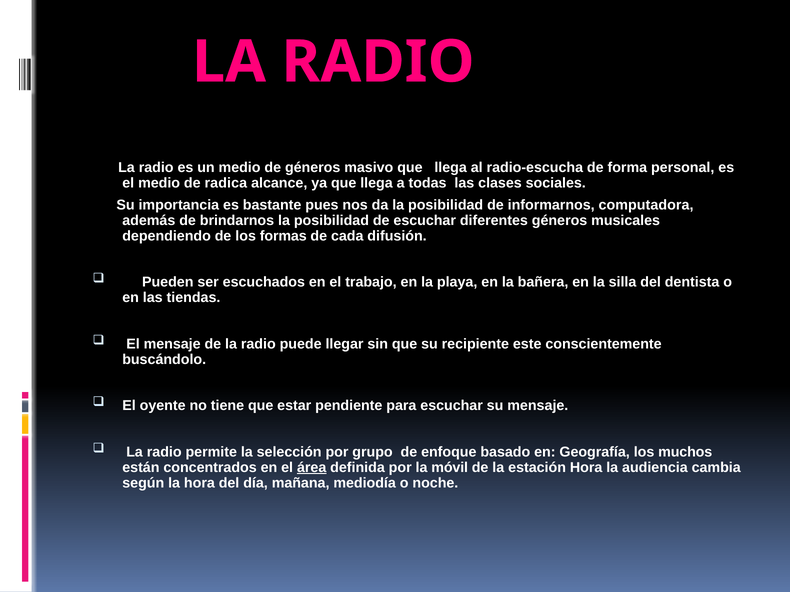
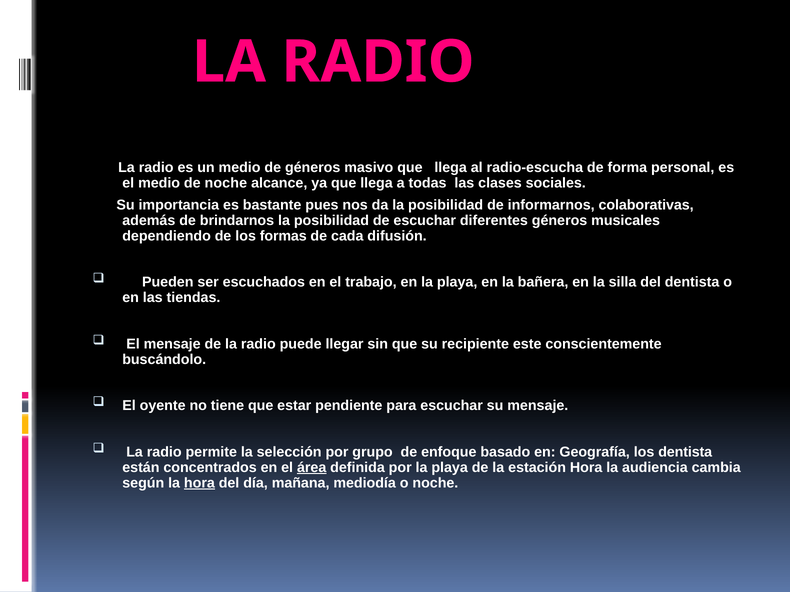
de radica: radica -> noche
computadora: computadora -> colaborativas
los muchos: muchos -> dentista
por la móvil: móvil -> playa
hora at (199, 483) underline: none -> present
